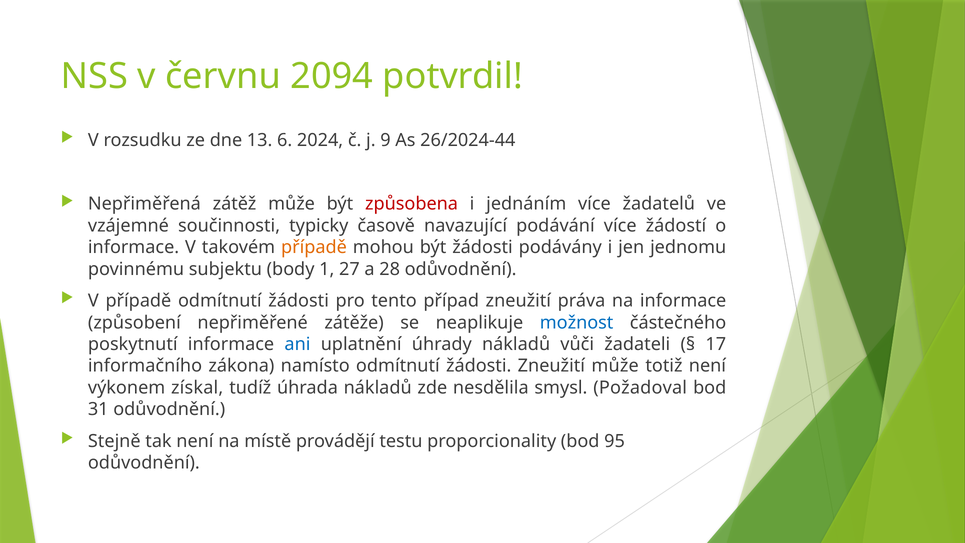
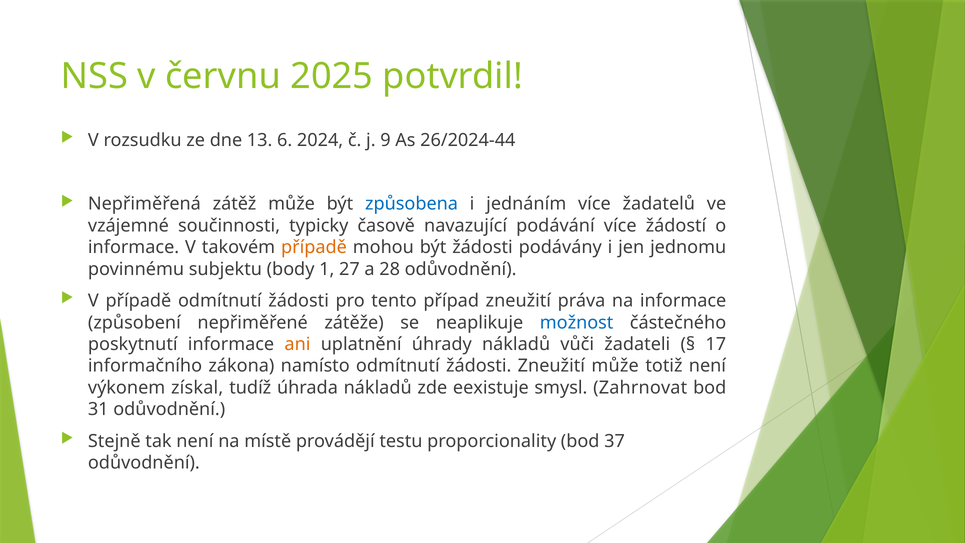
2094: 2094 -> 2025
způsobena colour: red -> blue
ani colour: blue -> orange
nesdělila: nesdělila -> eexistuje
Požadoval: Požadoval -> Zahrnovat
95: 95 -> 37
